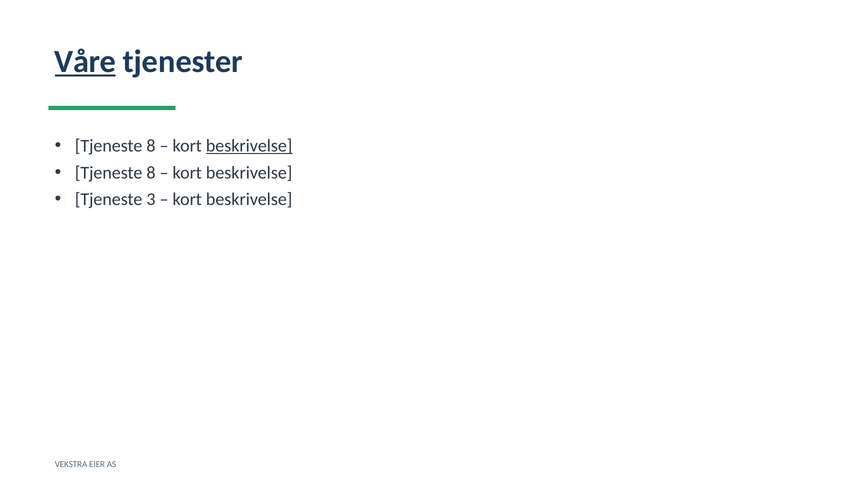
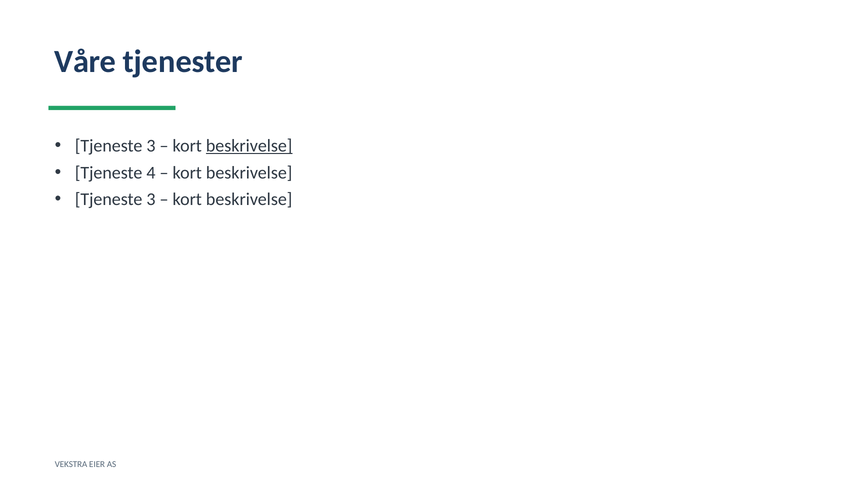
Våre underline: present -> none
8 at (151, 146): 8 -> 3
8 at (151, 173): 8 -> 4
